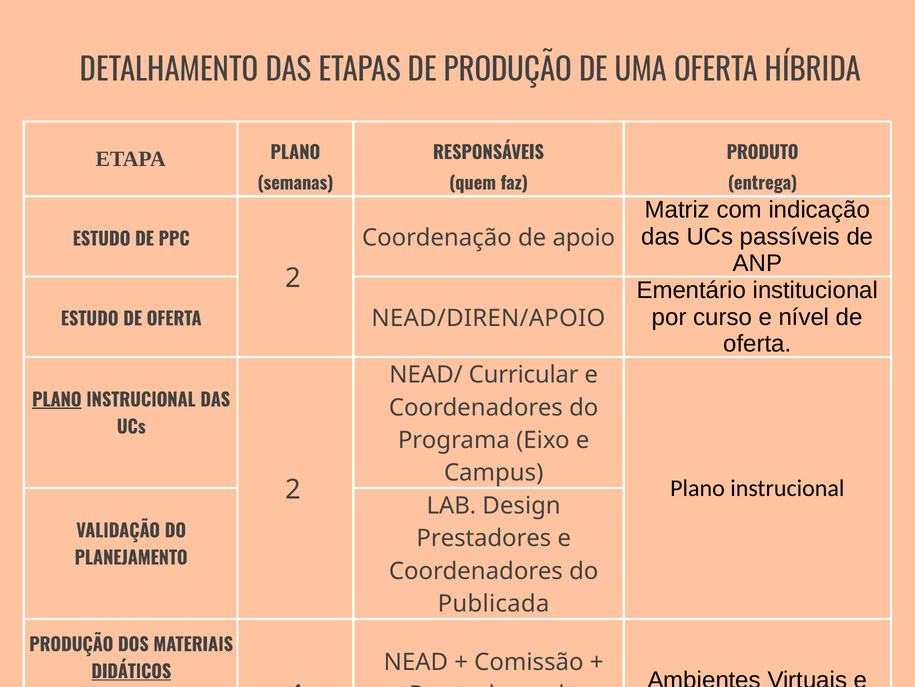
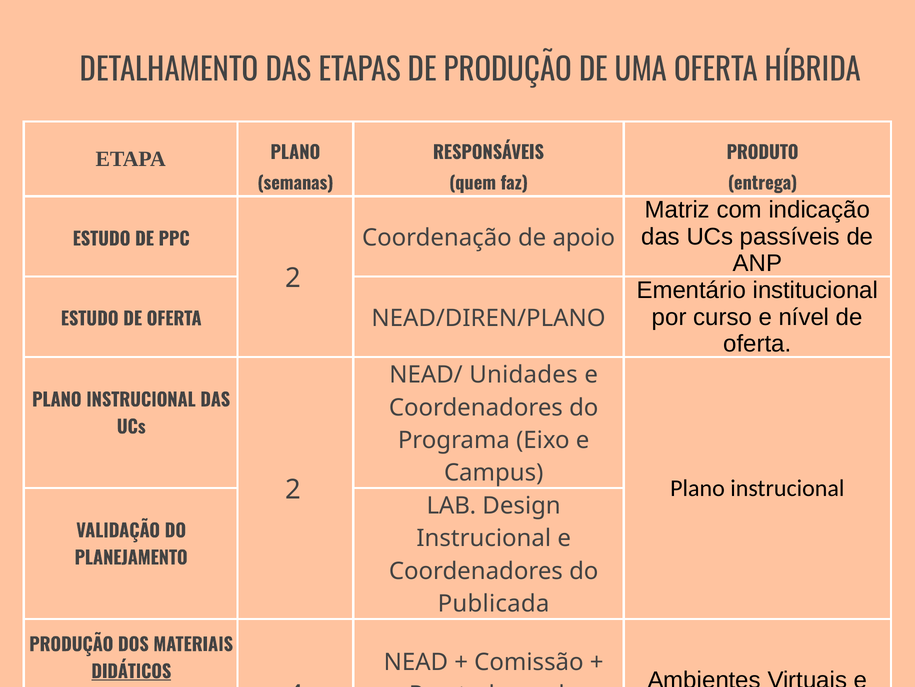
NEAD/DIREN/APOIO: NEAD/DIREN/APOIO -> NEAD/DIREN/PLANO
Curricular: Curricular -> Unidades
PLANO at (57, 400) underline: present -> none
Prestadores at (484, 538): Prestadores -> Instrucional
